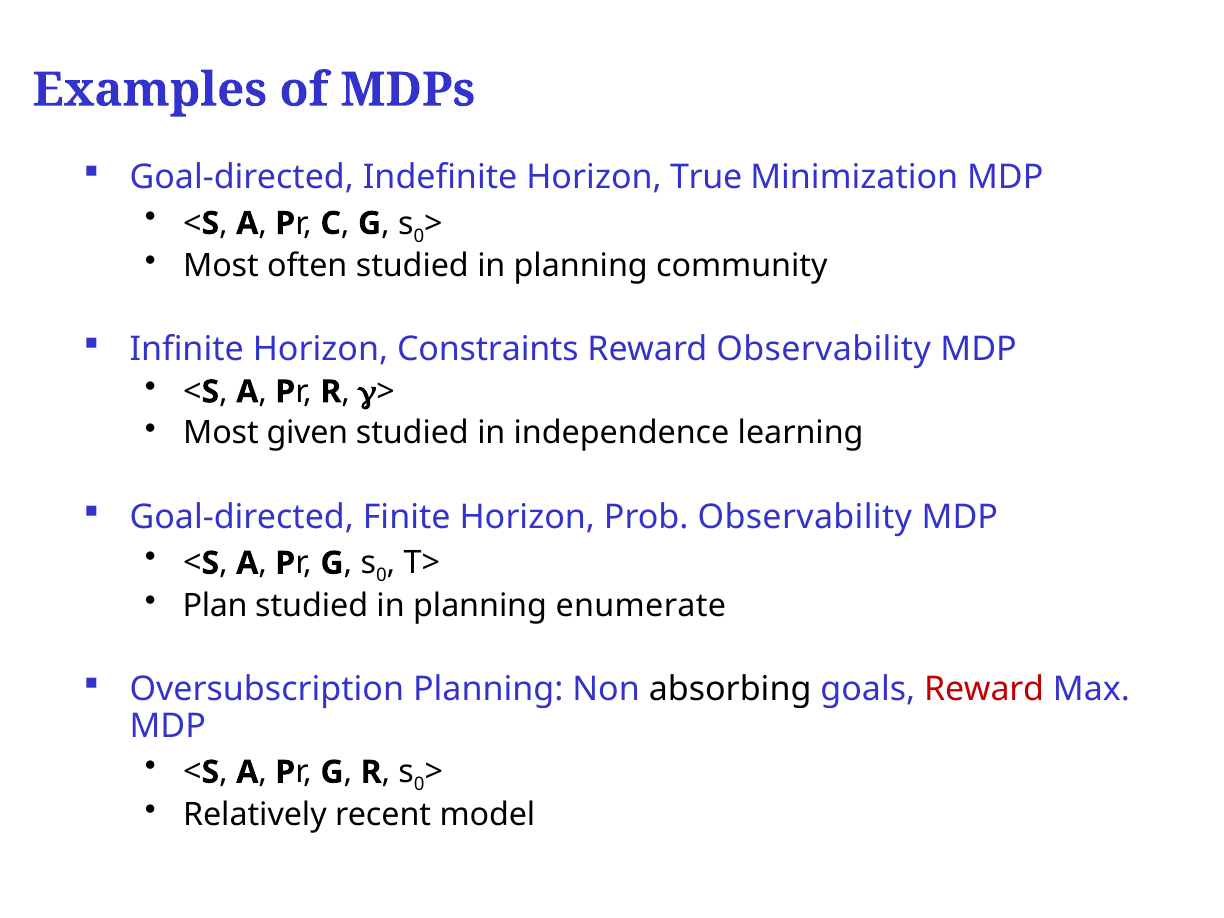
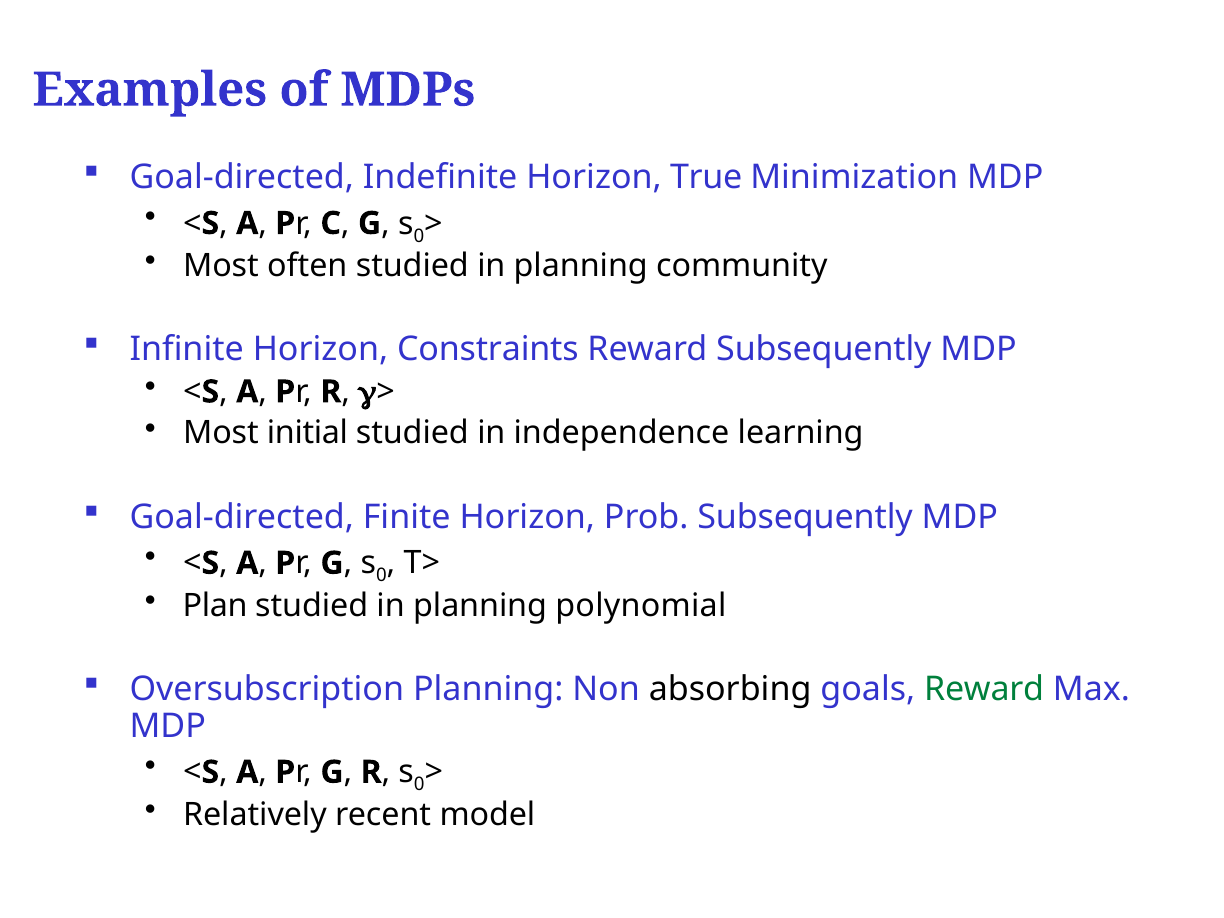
Reward Observability: Observability -> Subsequently
given: given -> initial
Prob Observability: Observability -> Subsequently
enumerate: enumerate -> polynomial
Reward at (984, 689) colour: red -> green
